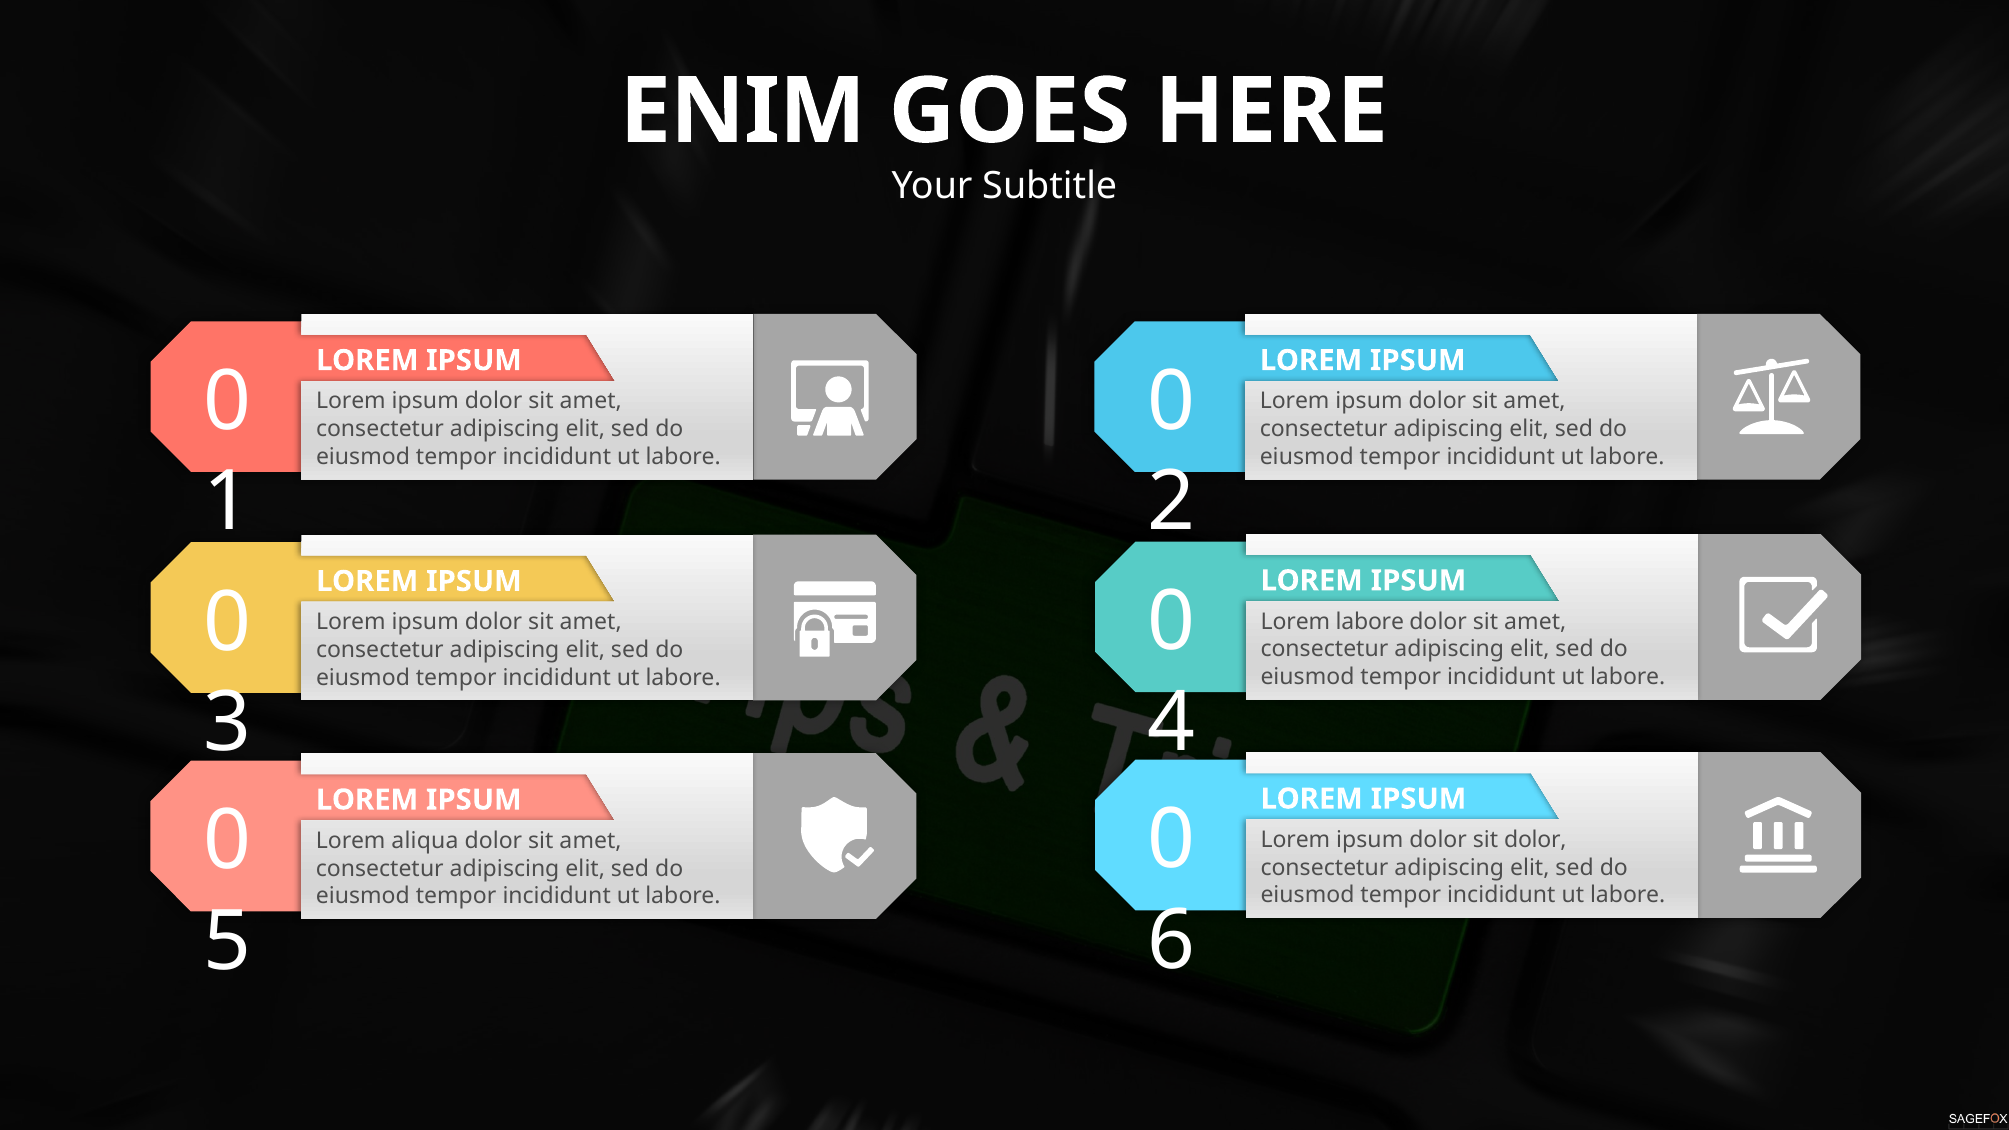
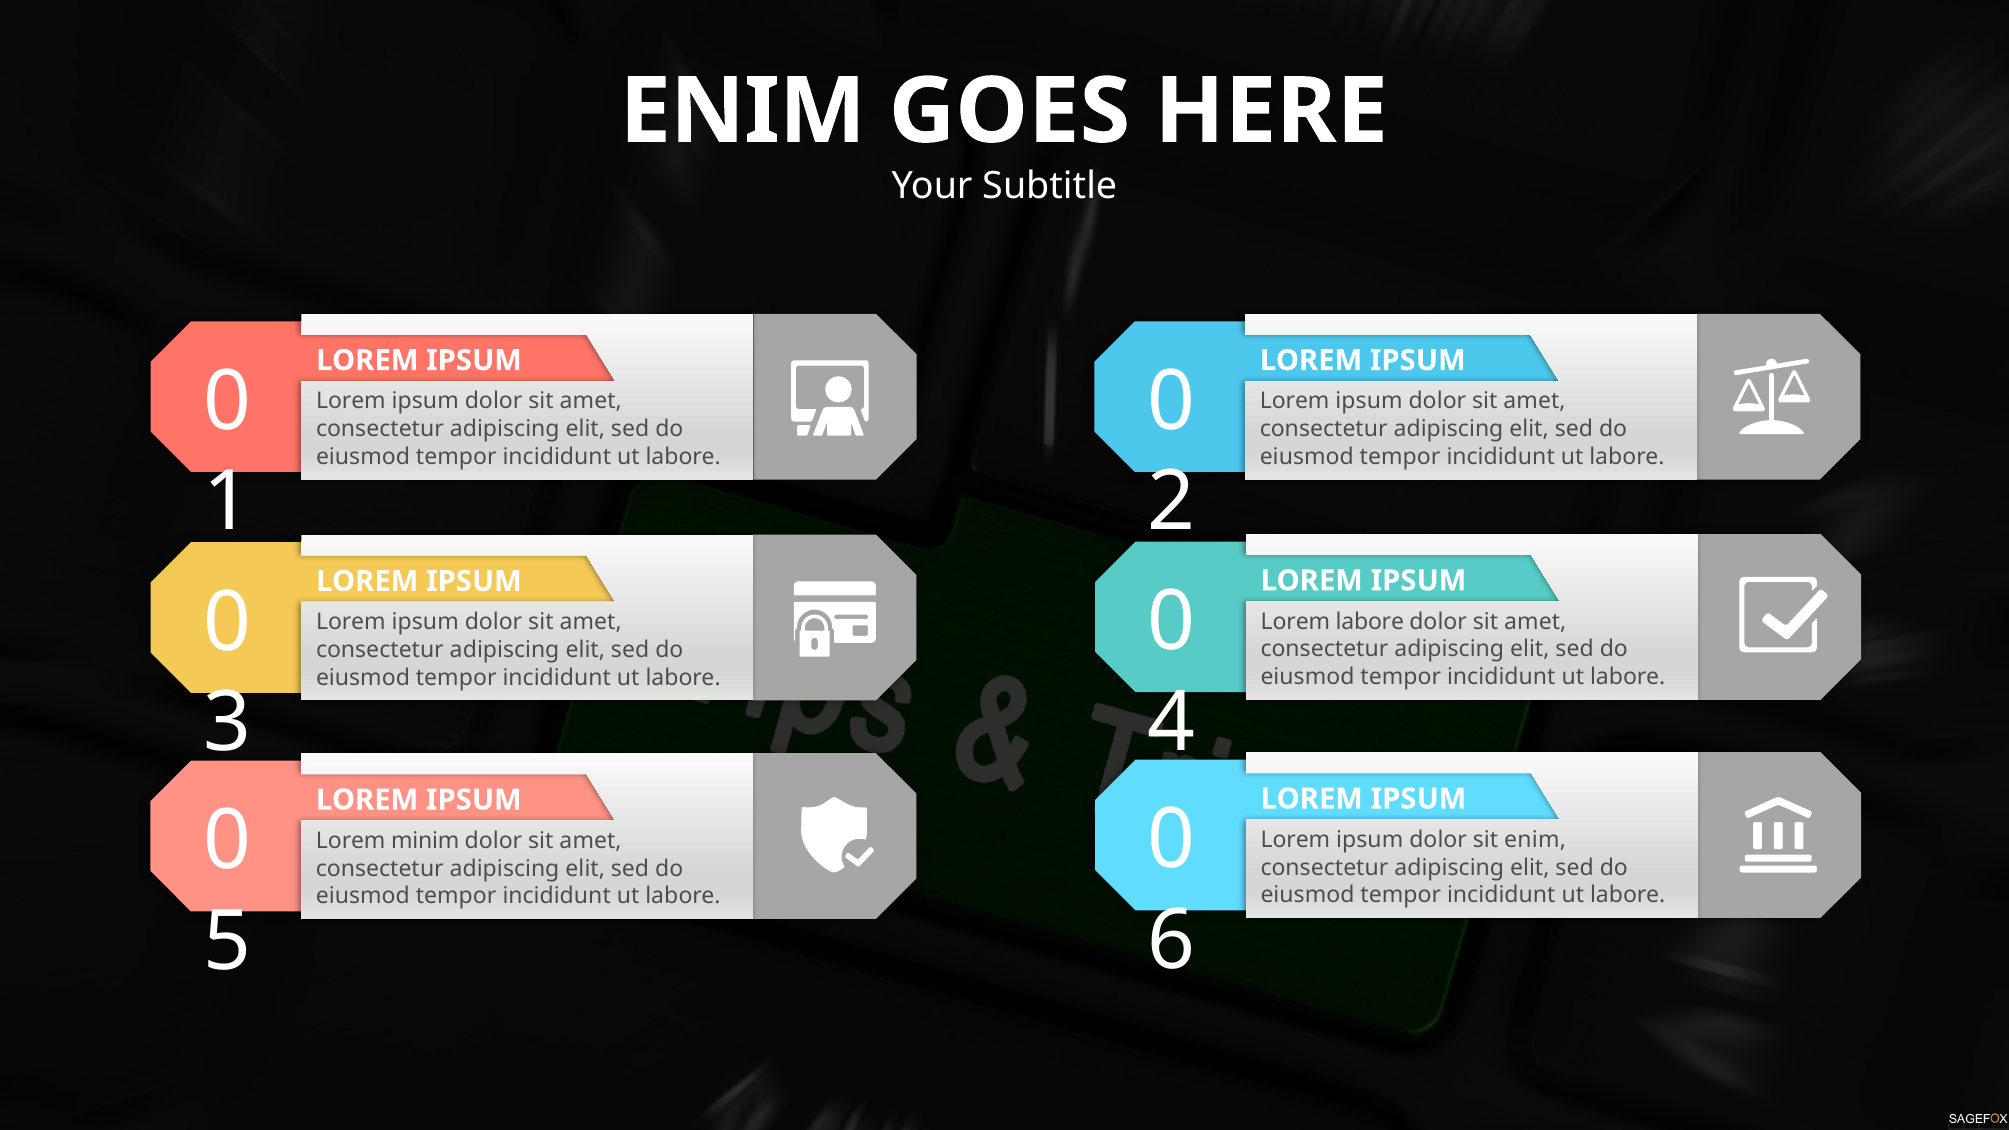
sit dolor: dolor -> enim
aliqua: aliqua -> minim
